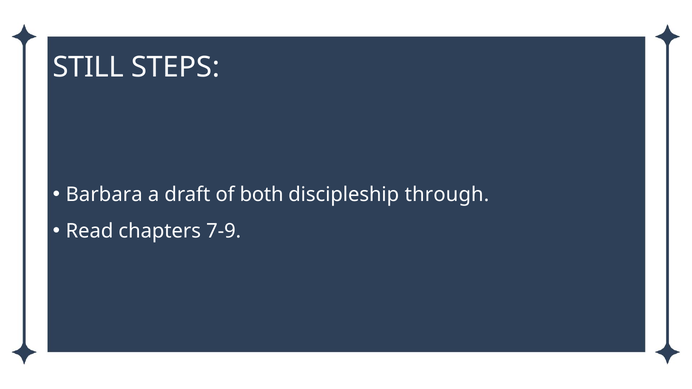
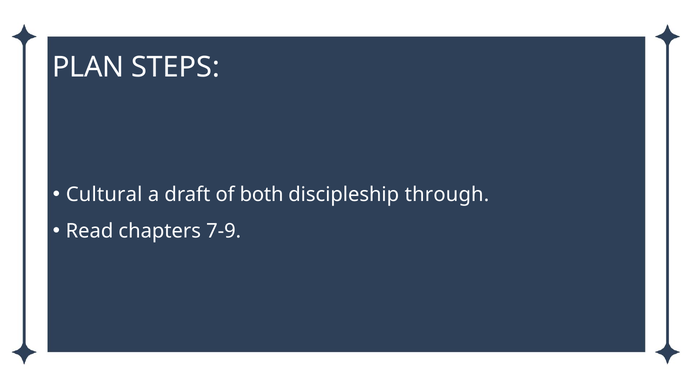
STILL: STILL -> PLAN
Barbara: Barbara -> Cultural
